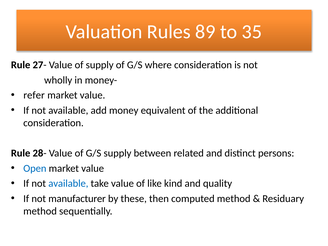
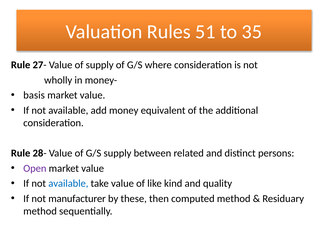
89: 89 -> 51
refer: refer -> basis
Open colour: blue -> purple
